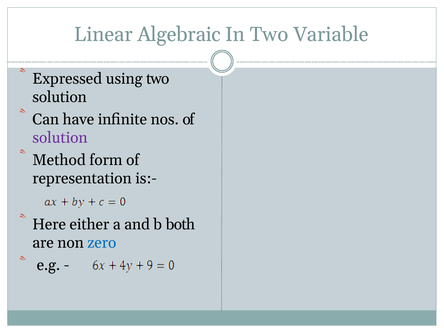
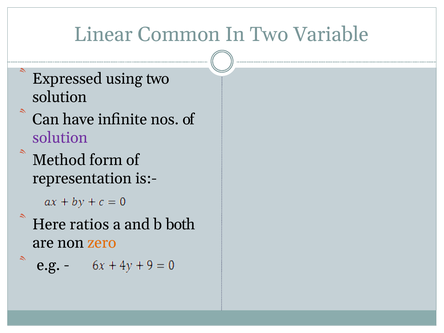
Algebraic: Algebraic -> Common
either: either -> ratios
zero colour: blue -> orange
